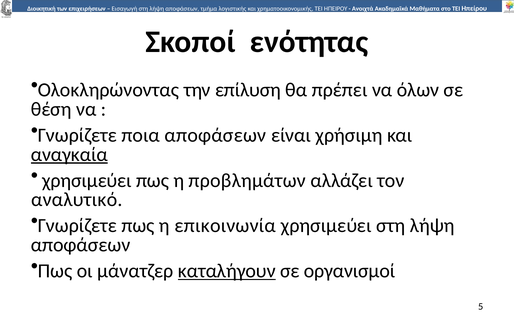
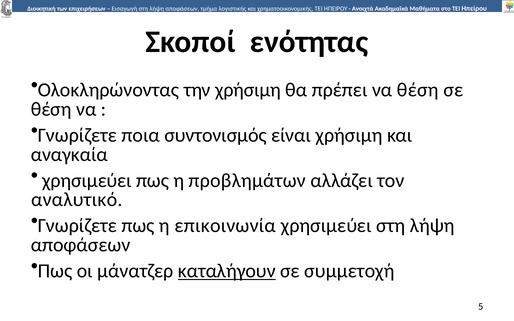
την επίλυση: επίλυση -> χρήσιμη
να όλων: όλων -> θέση
ποια αποφάσεων: αποφάσεων -> συντονισµός
αναγκαία underline: present -> none
οργανισµοί: οργανισµοί -> συµµετοχή
